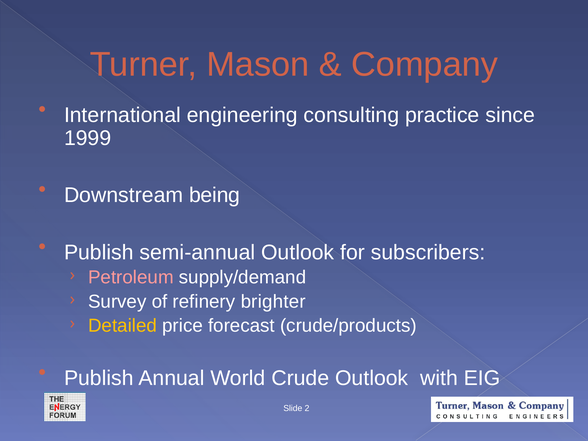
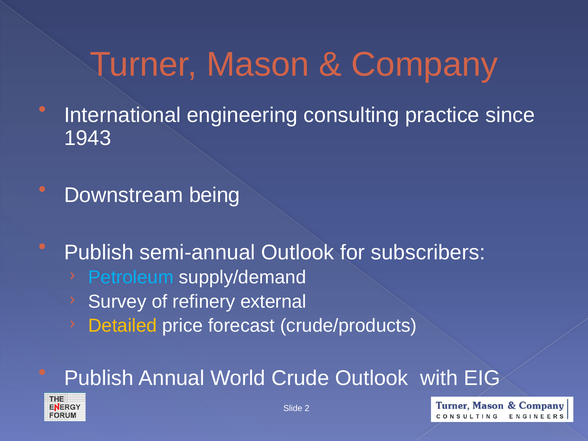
1999: 1999 -> 1943
Petroleum colour: pink -> light blue
brighter: brighter -> external
